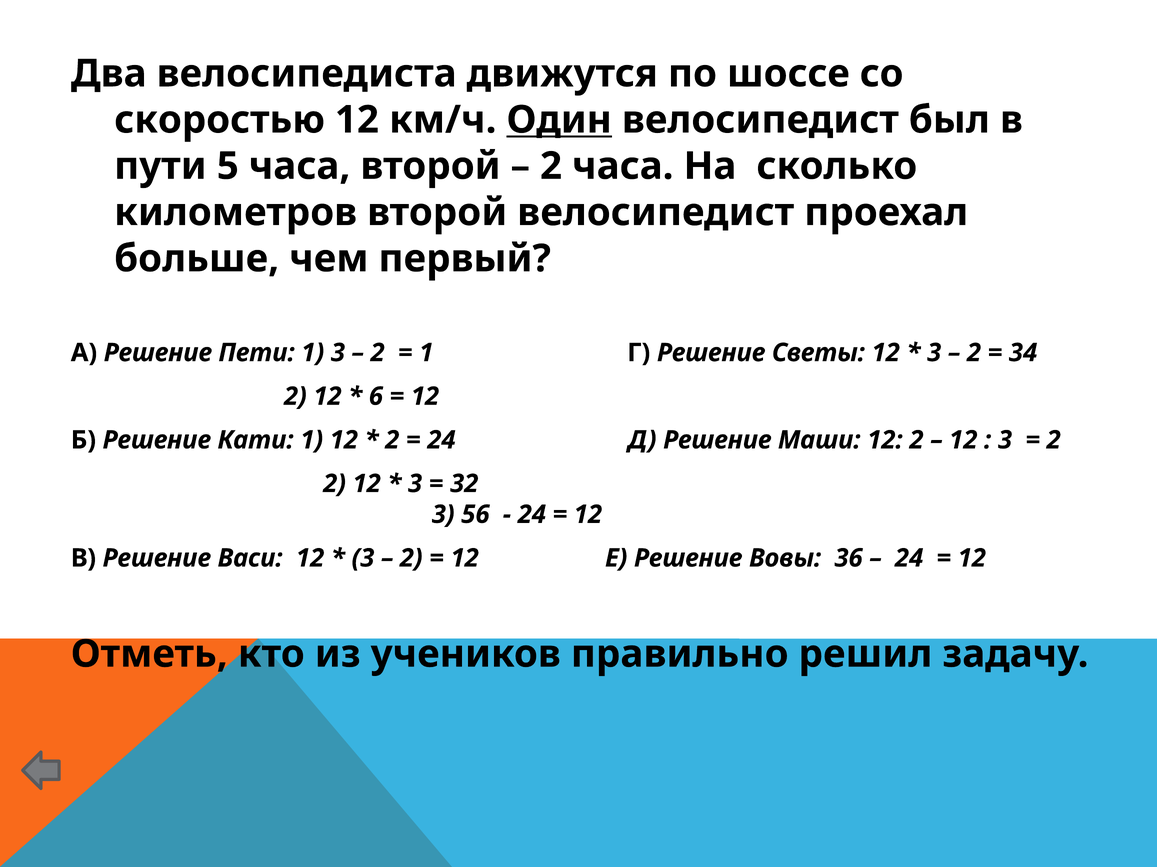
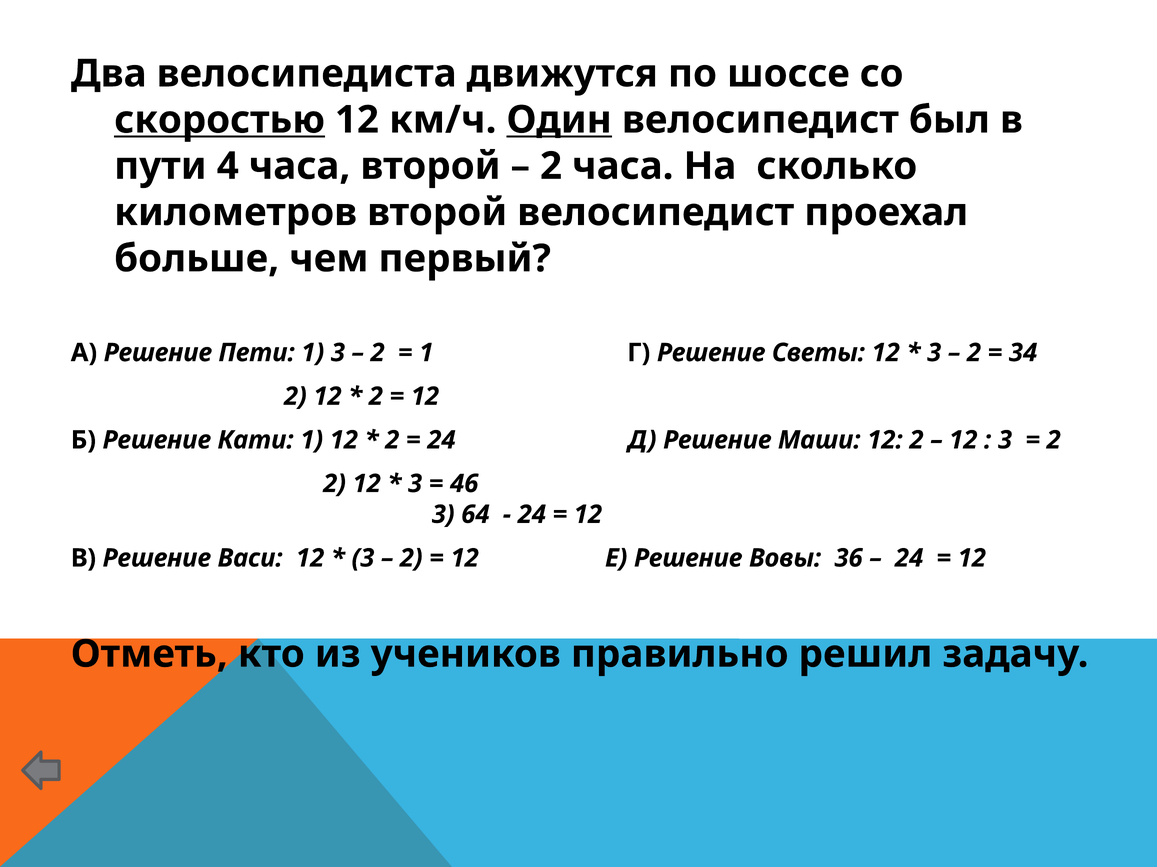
скоростью underline: none -> present
5: 5 -> 4
6 at (376, 397): 6 -> 2
32: 32 -> 46
56: 56 -> 64
